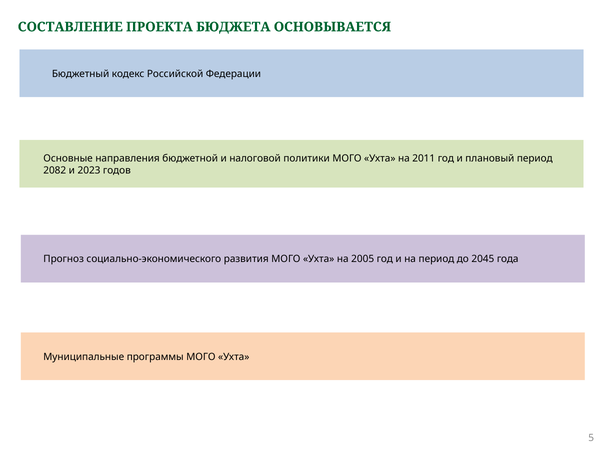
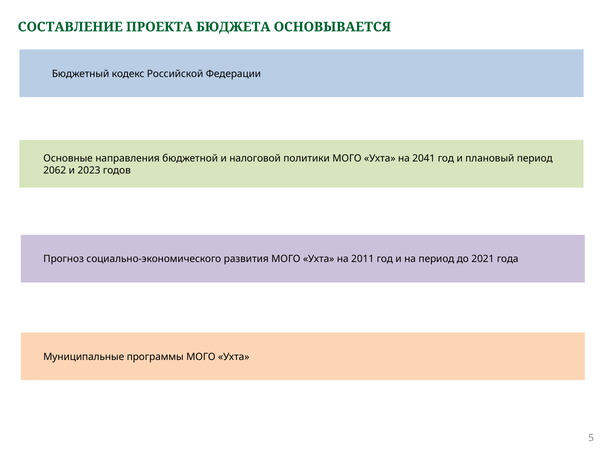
2011: 2011 -> 2041
2082: 2082 -> 2062
2005: 2005 -> 2011
2045: 2045 -> 2021
